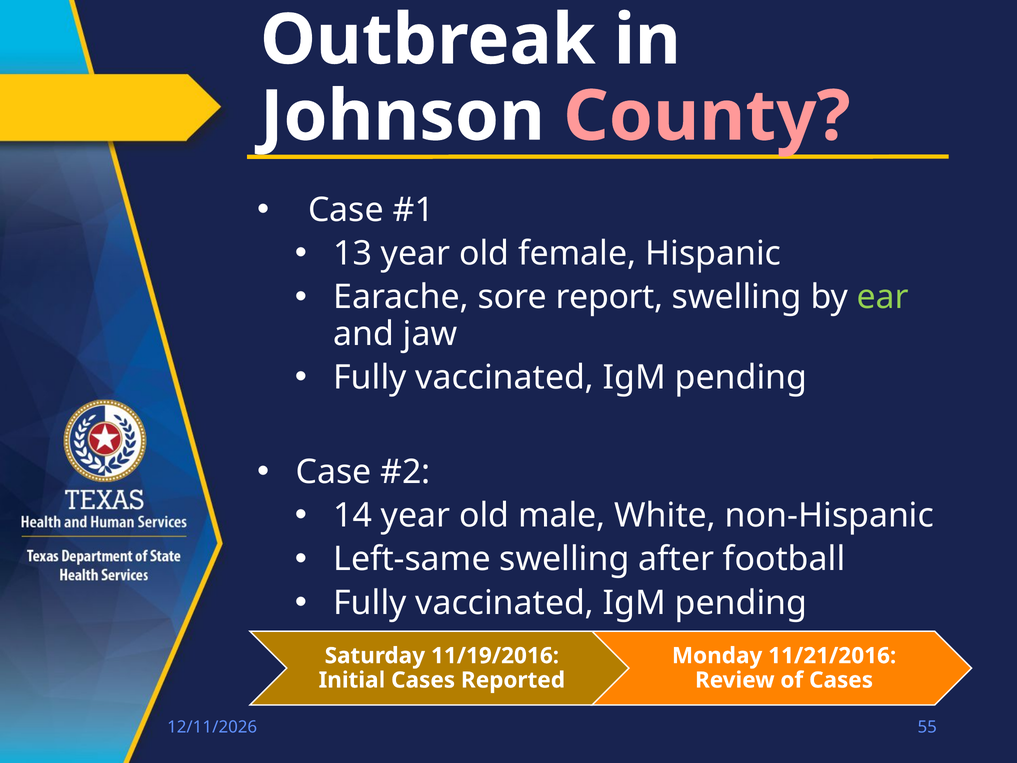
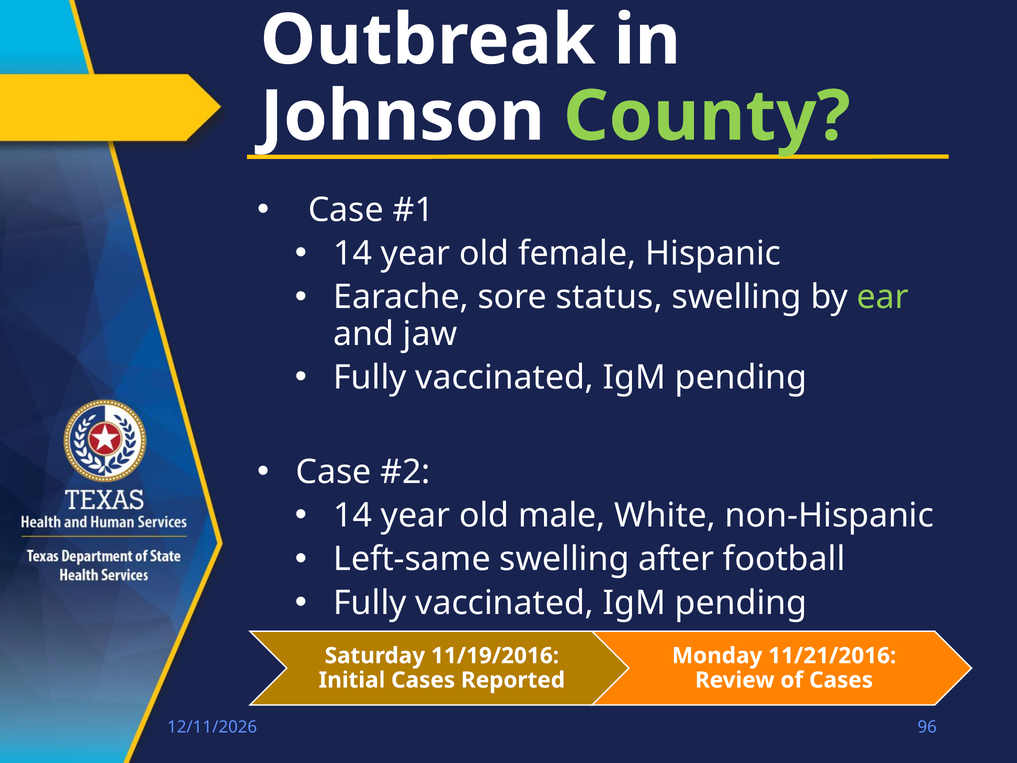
County colour: pink -> light green
13 at (353, 253): 13 -> 14
report: report -> status
55: 55 -> 96
